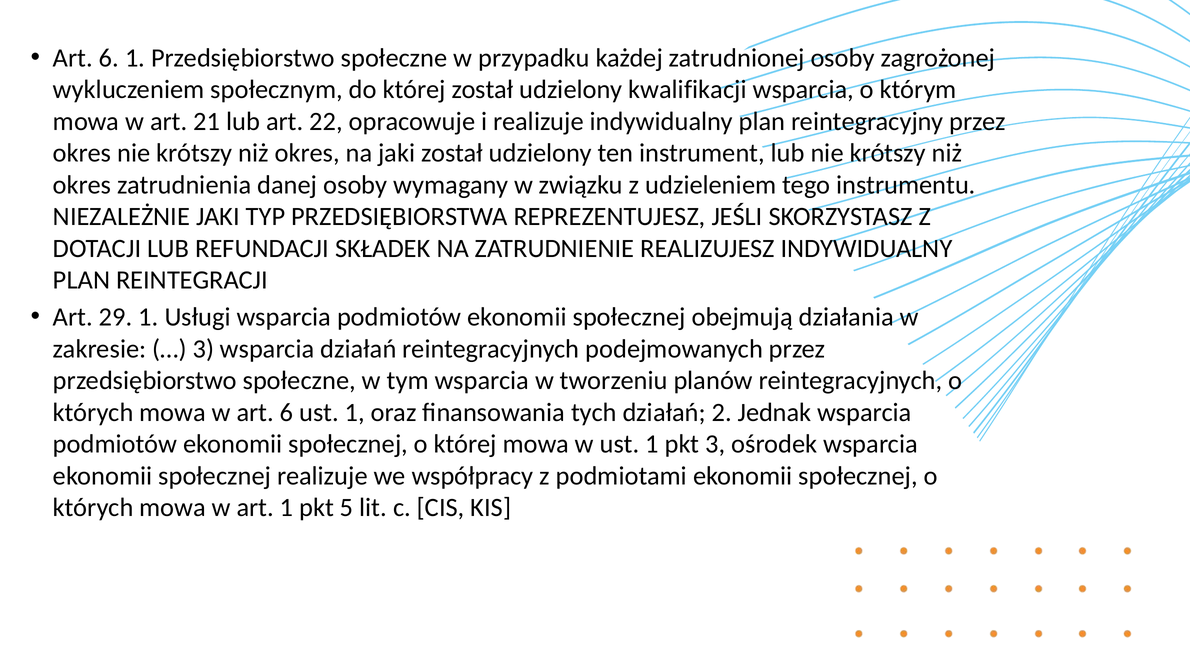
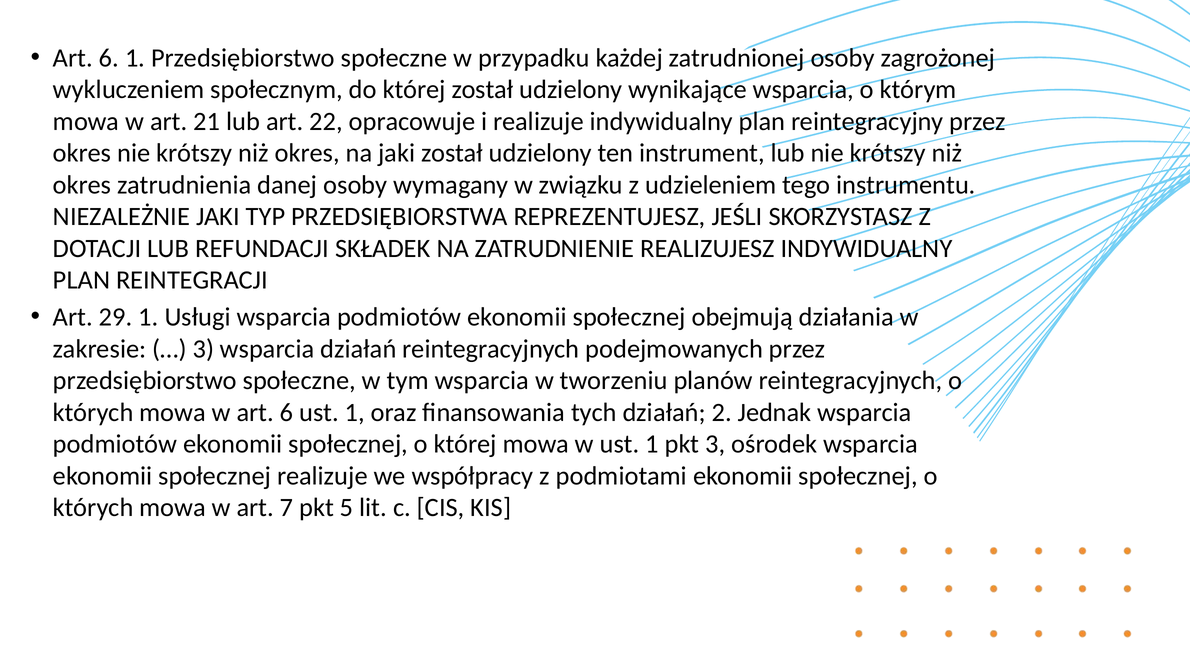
kwalifikacji: kwalifikacji -> wynikające
art 1: 1 -> 7
